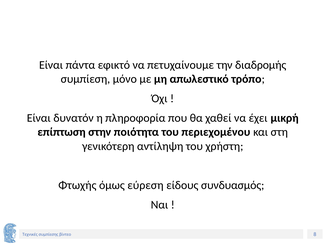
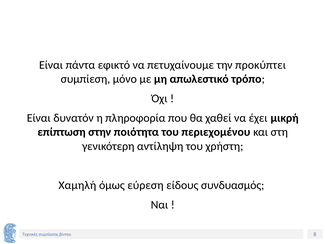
διαδρομής: διαδρομής -> προκύπτει
Φτωχής: Φτωχής -> Χαμηλή
